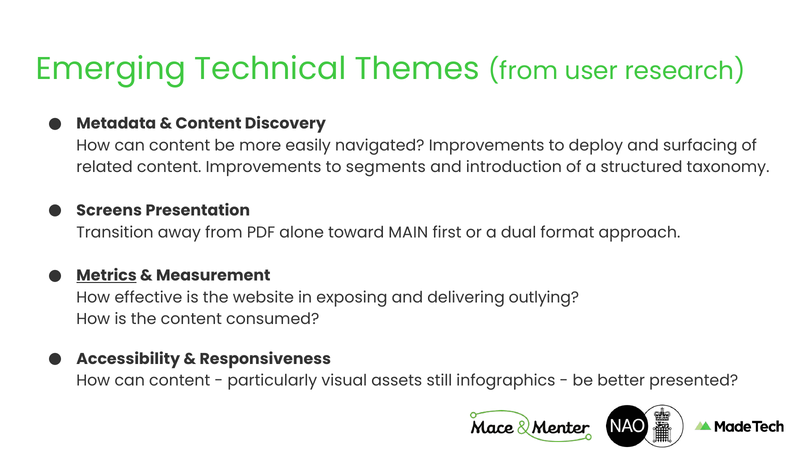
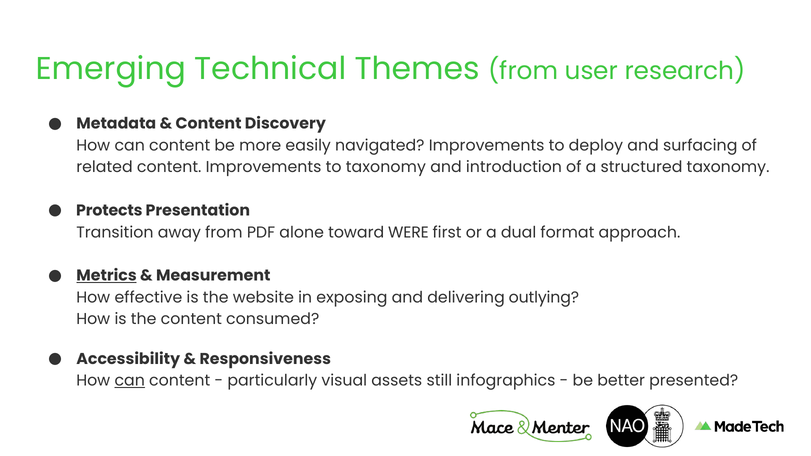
to segments: segments -> taxonomy
Screens: Screens -> Protects
MAIN: MAIN -> WERE
can at (130, 381) underline: none -> present
